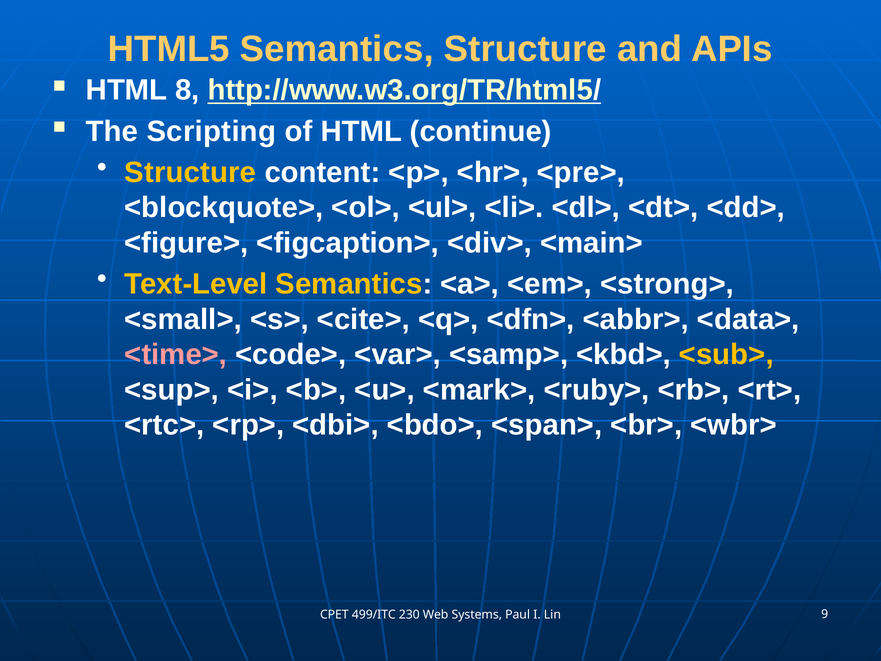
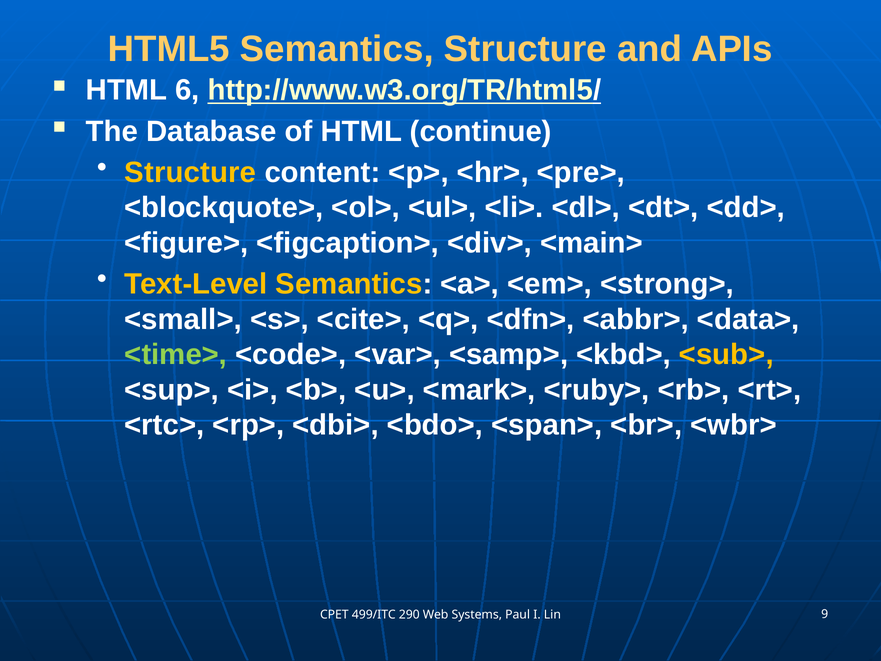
8: 8 -> 6
Scripting: Scripting -> Database
<time> colour: pink -> light green
230: 230 -> 290
